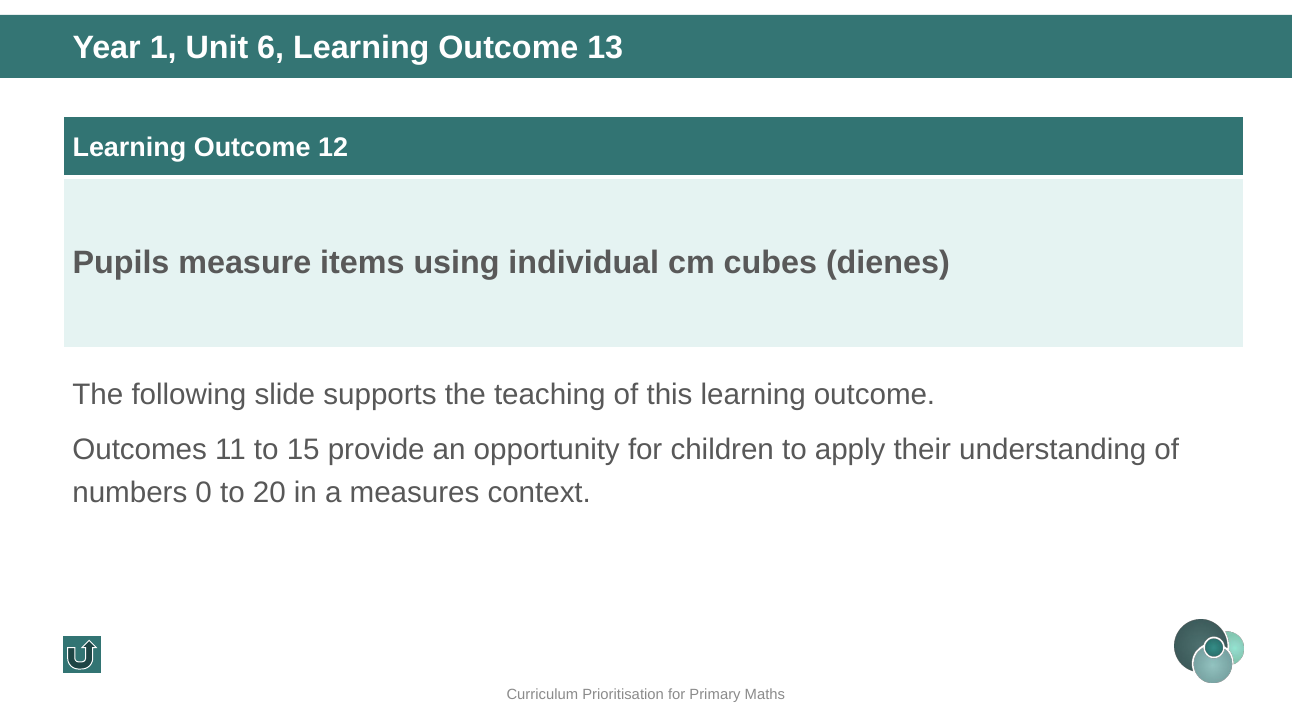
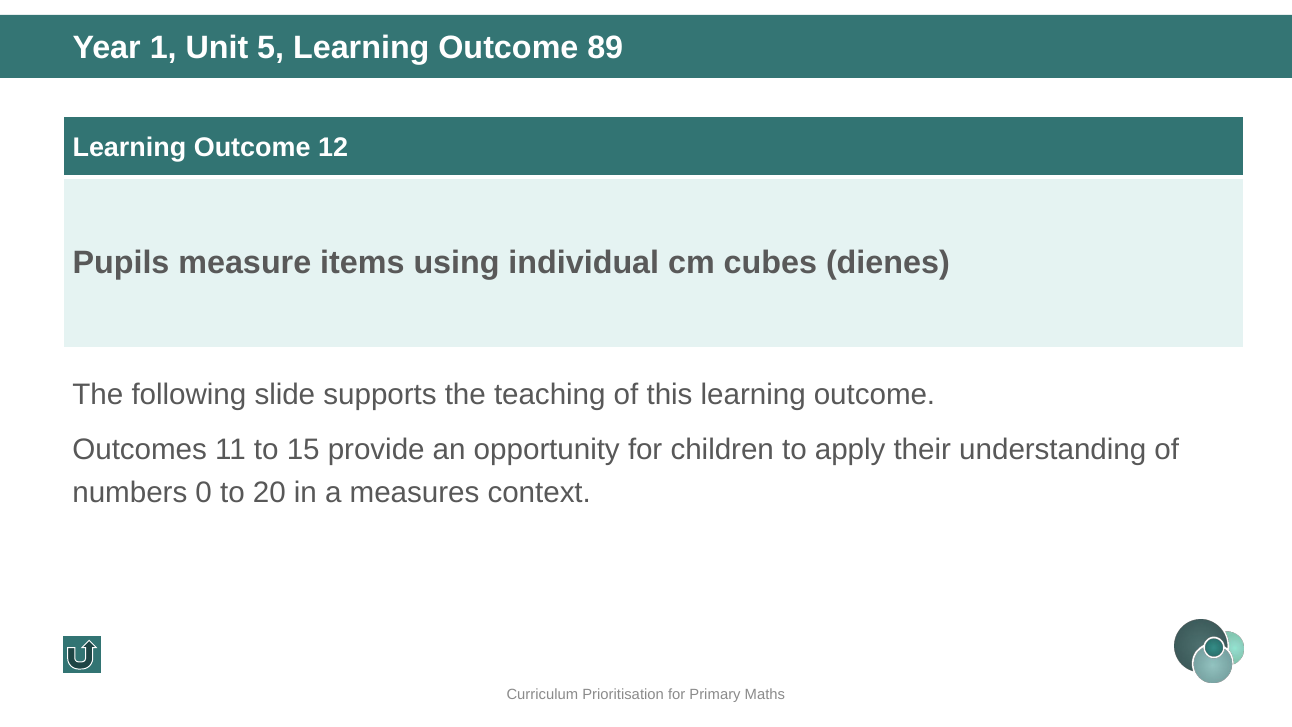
6: 6 -> 5
13: 13 -> 89
